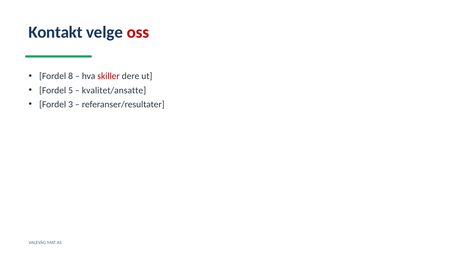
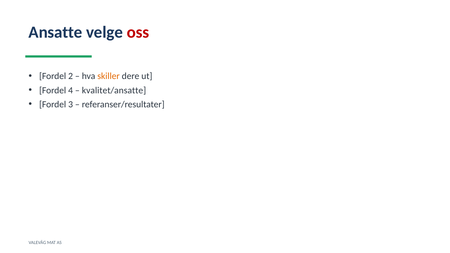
Kontakt: Kontakt -> Ansatte
8: 8 -> 2
skiller colour: red -> orange
5: 5 -> 4
